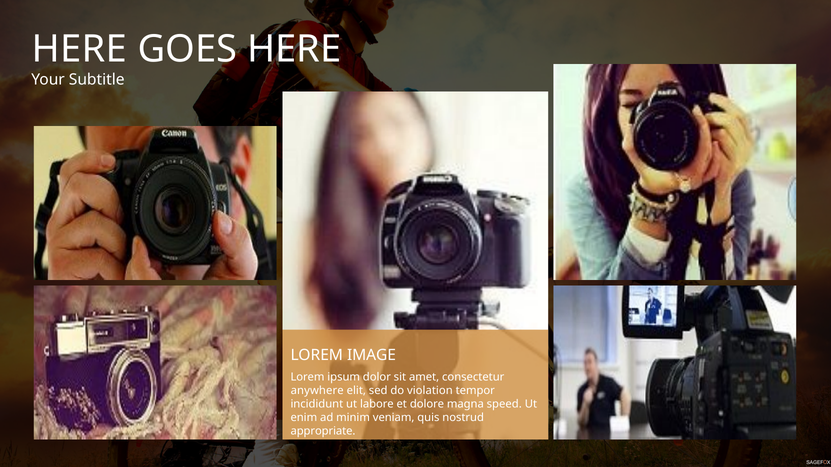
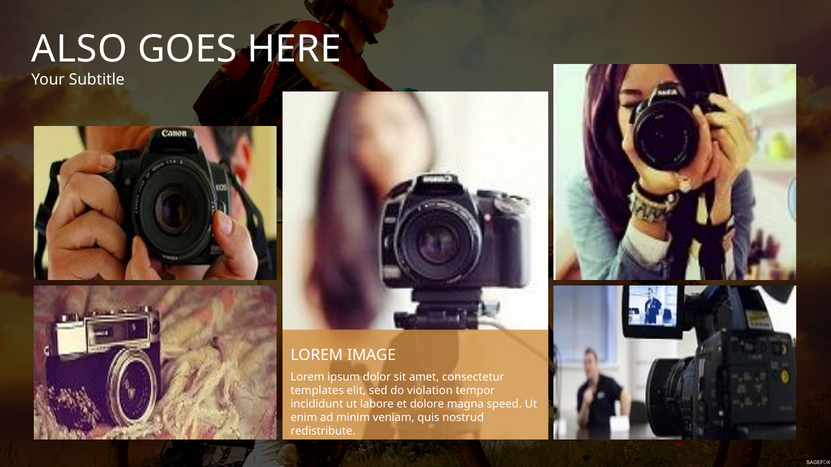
HERE at (79, 49): HERE -> ALSO
anywhere: anywhere -> templates
appropriate: appropriate -> redistribute
